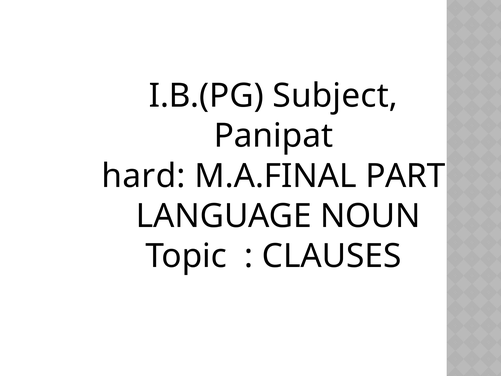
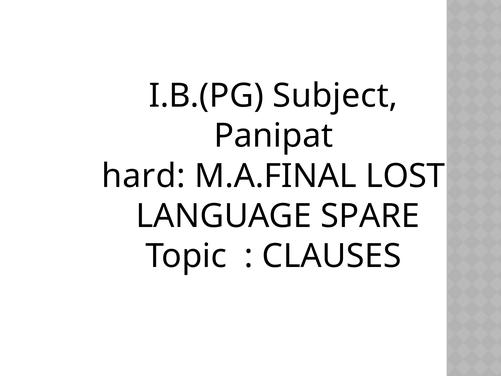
PART: PART -> LOST
NOUN: NOUN -> SPARE
